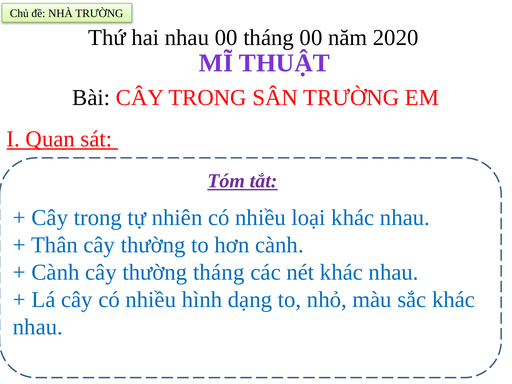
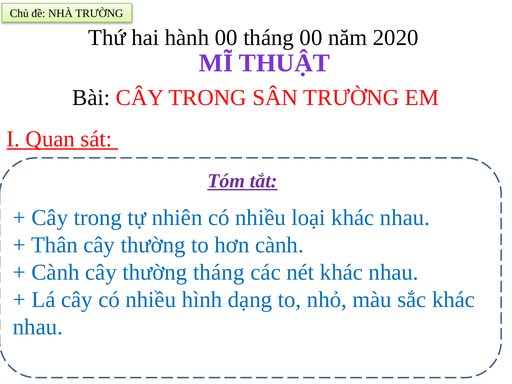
hai nhau: nhau -> hành
